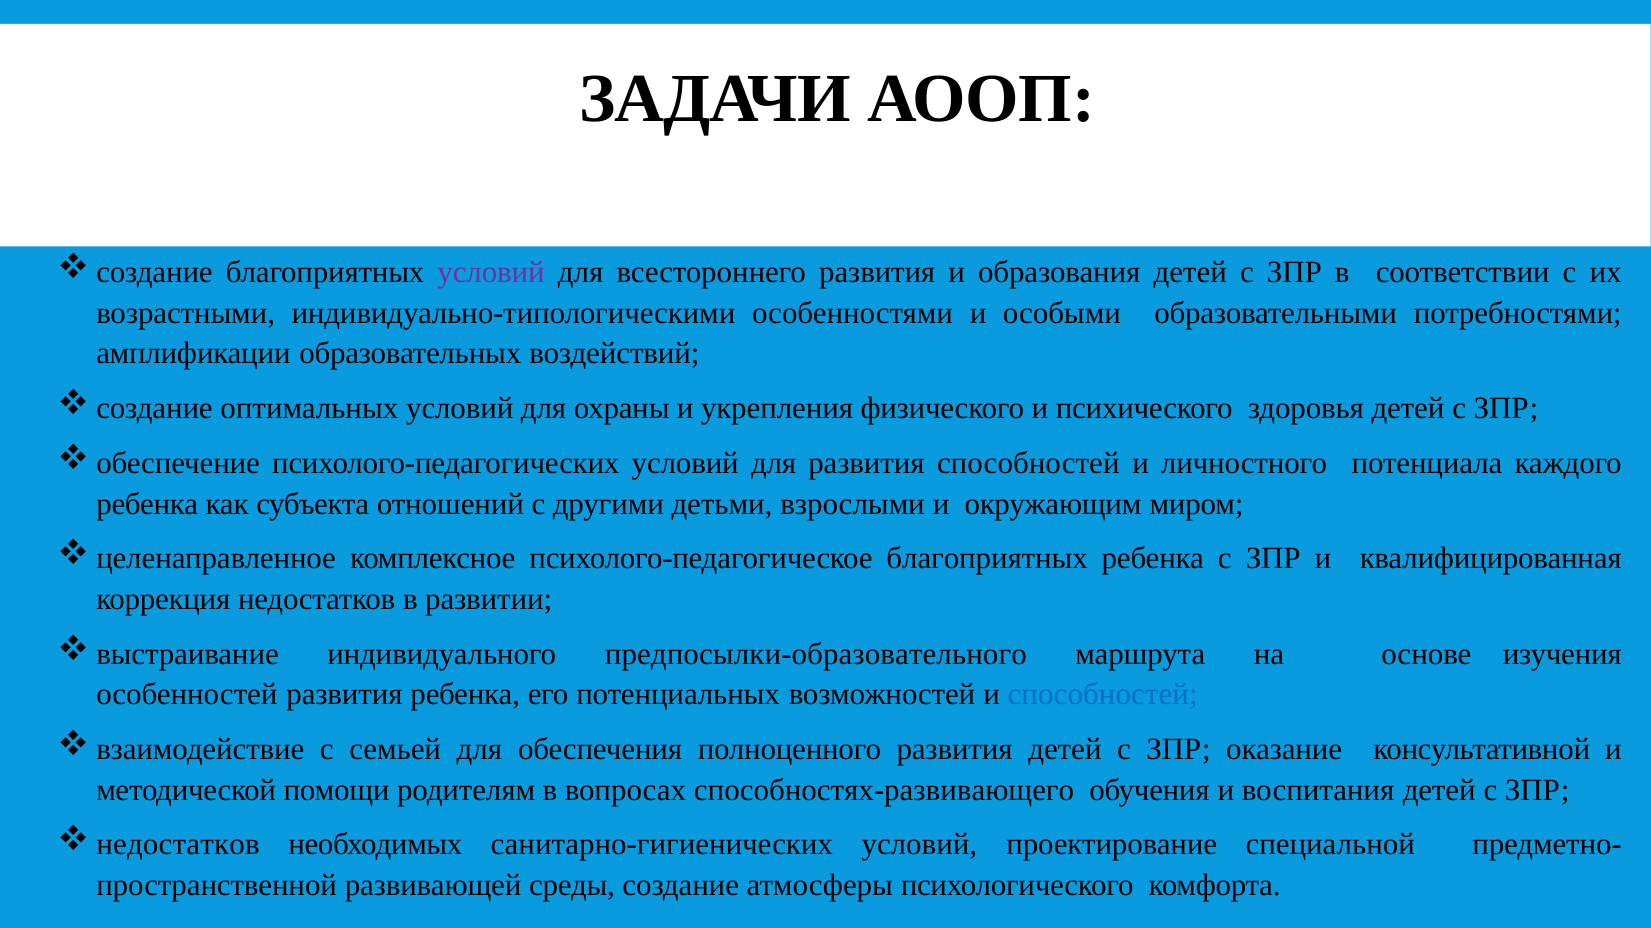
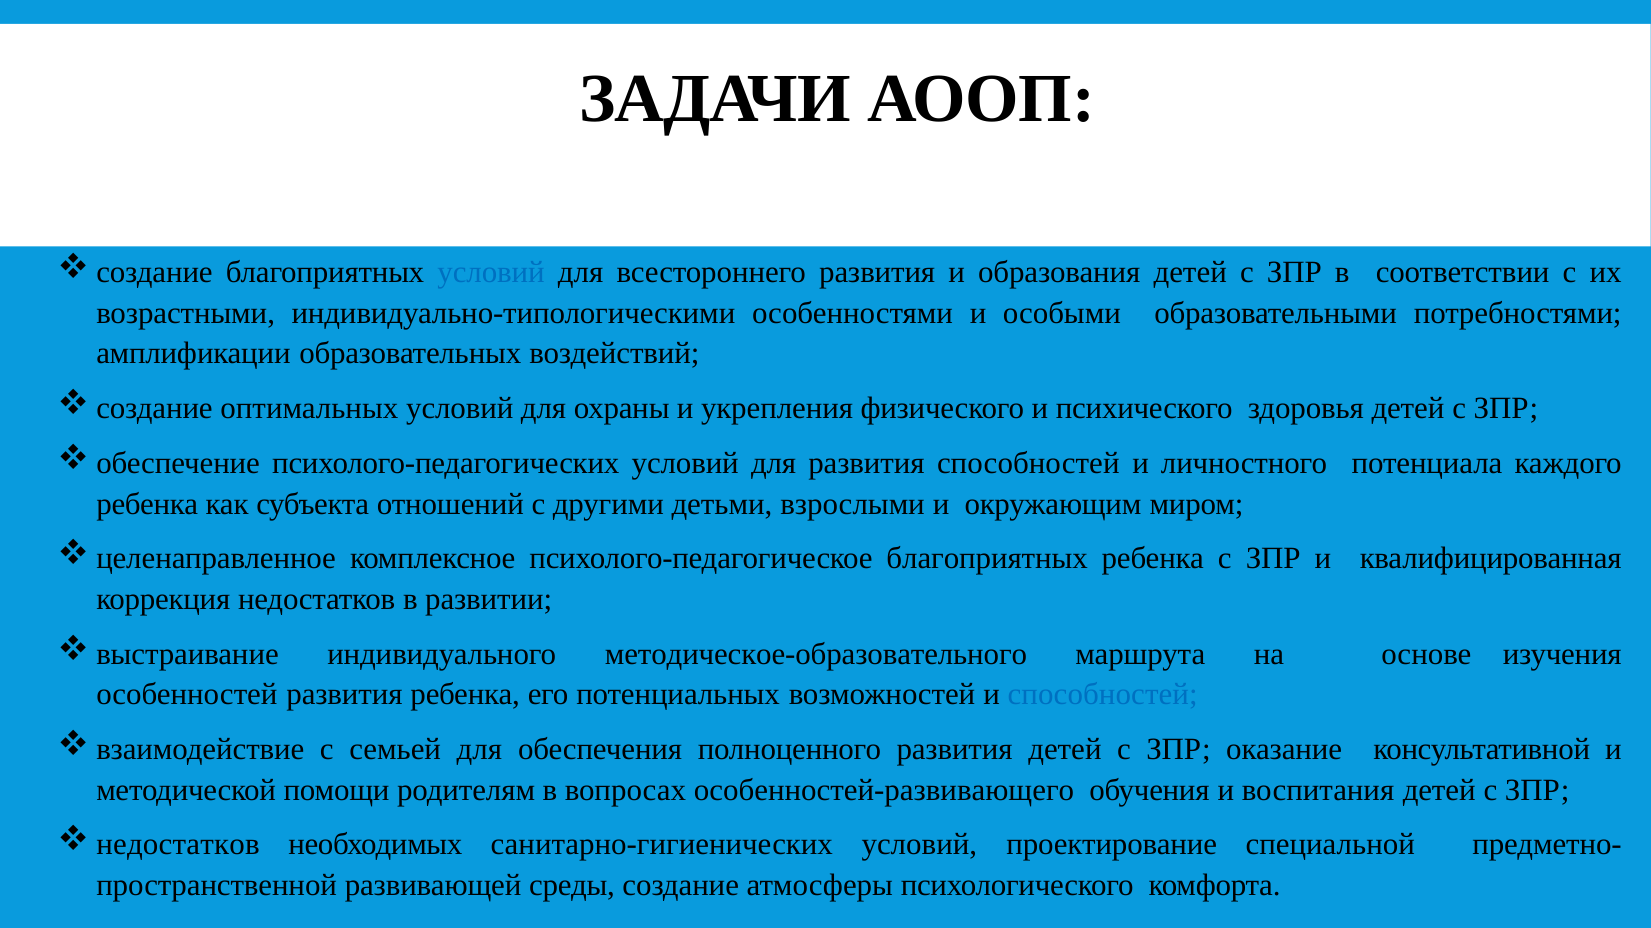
условий at (491, 272) colour: purple -> blue
предпосылки-образовательного: предпосылки-образовательного -> методическое-образовательного
способностях-развивающего: способностях-развивающего -> особенностей-развивающего
